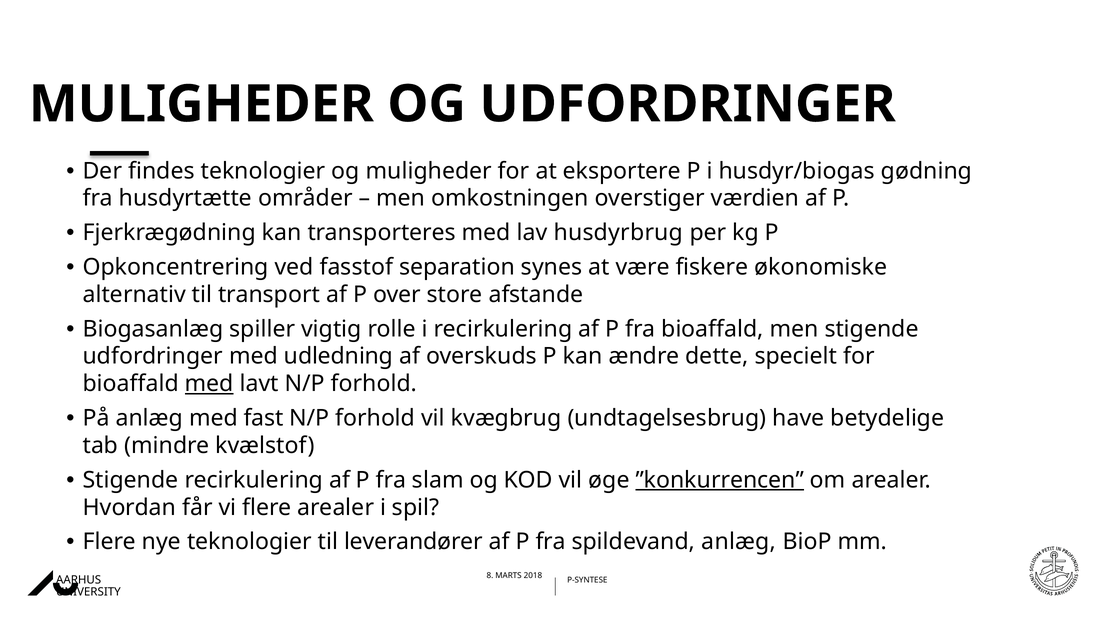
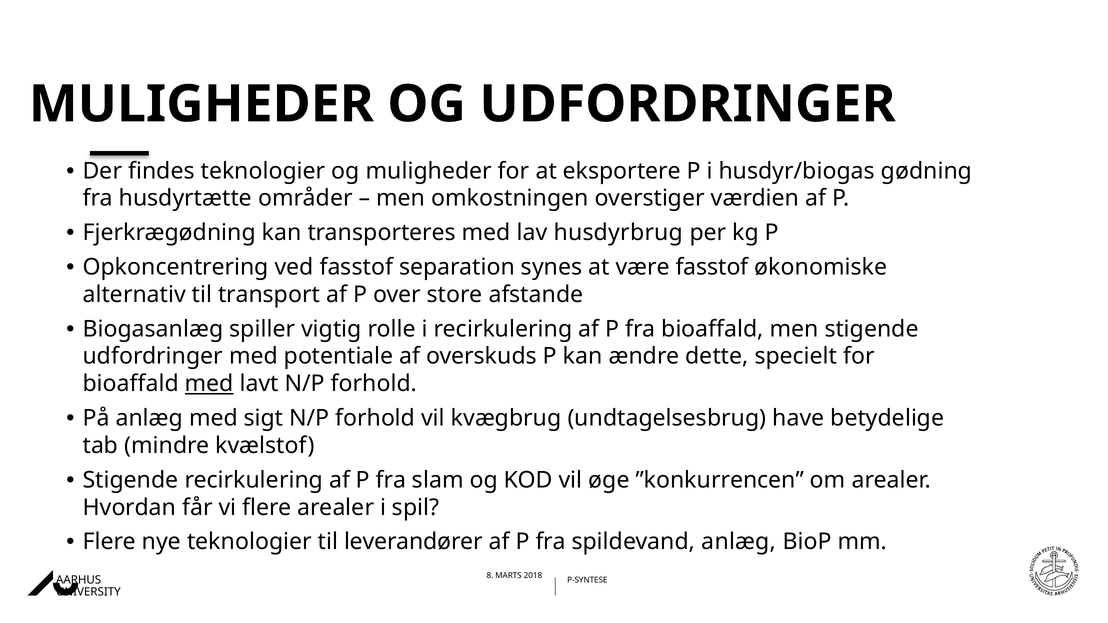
være fiskere: fiskere -> fasstof
udledning: udledning -> potentiale
fast: fast -> sigt
”konkurrencen underline: present -> none
